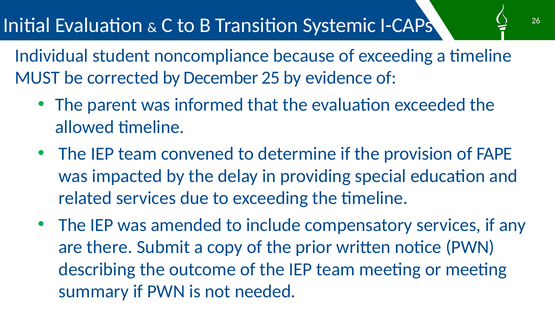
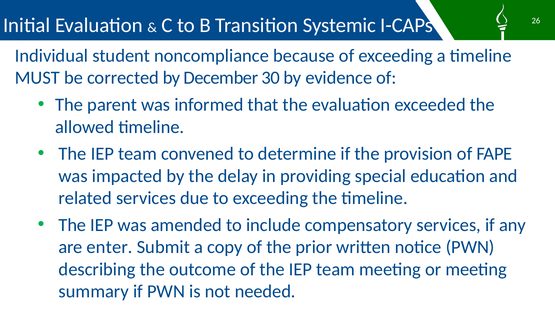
25: 25 -> 30
there: there -> enter
